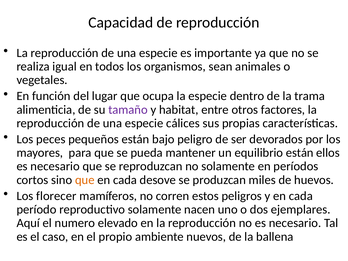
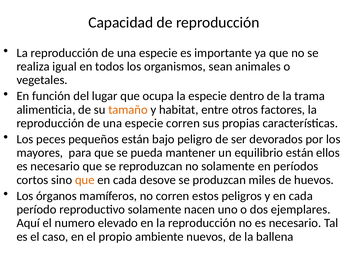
tamaño colour: purple -> orange
especie cálices: cálices -> corren
florecer: florecer -> órganos
